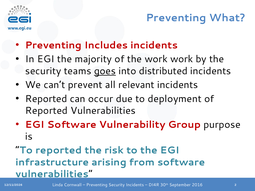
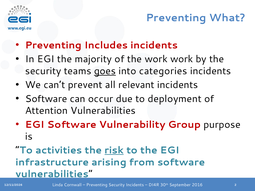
distributed: distributed -> categories
Reported at (46, 99): Reported -> Software
Reported at (46, 111): Reported -> Attention
To reported: reported -> activities
risk underline: none -> present
